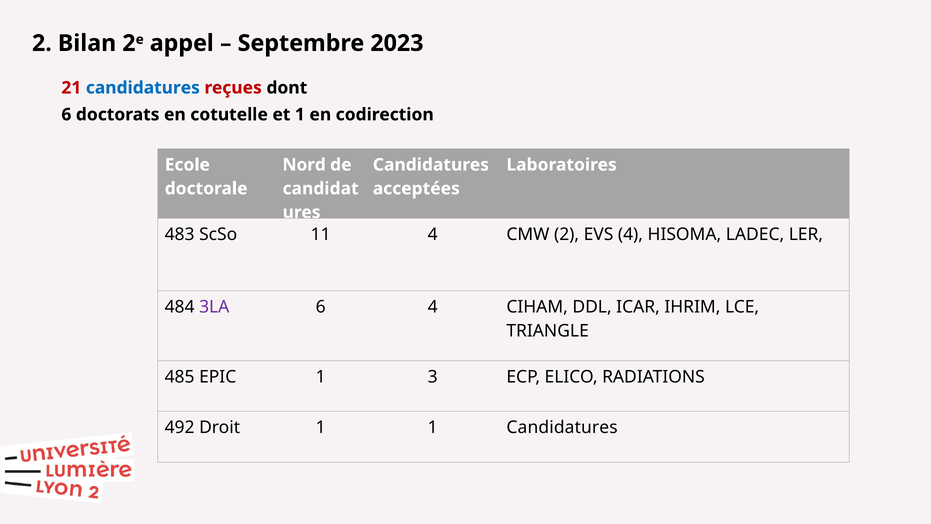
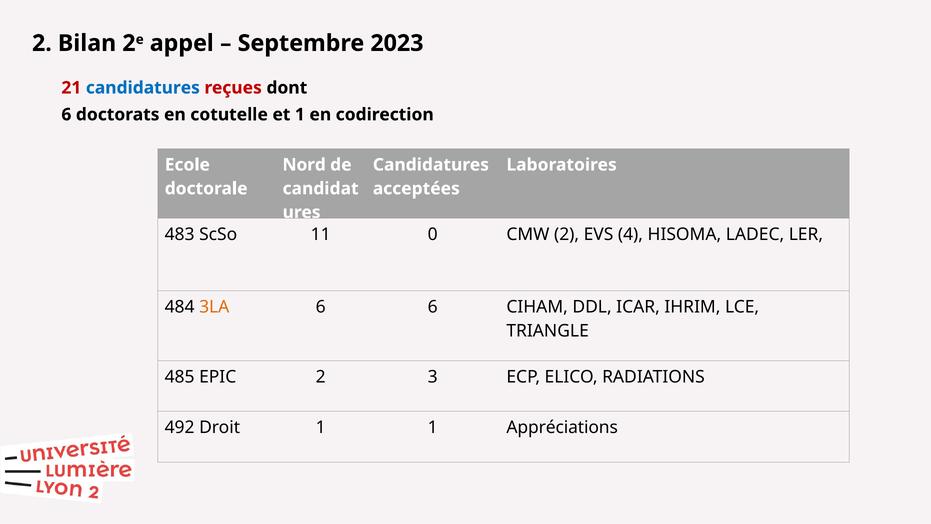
11 4: 4 -> 0
3LA colour: purple -> orange
6 4: 4 -> 6
EPIC 1: 1 -> 2
1 Candidatures: Candidatures -> Appréciations
